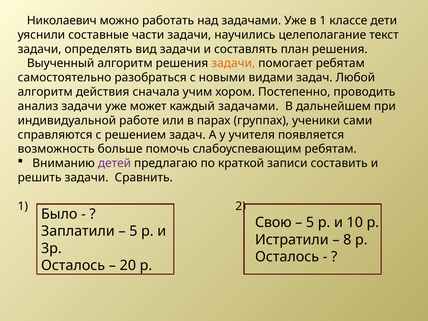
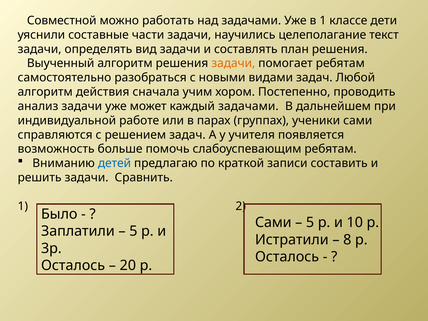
Николаевич: Николаевич -> Совместной
детей colour: purple -> blue
Свою at (273, 223): Свою -> Сами
